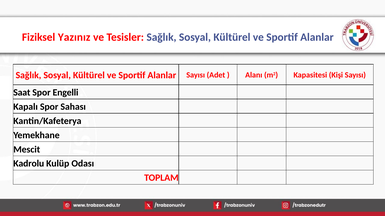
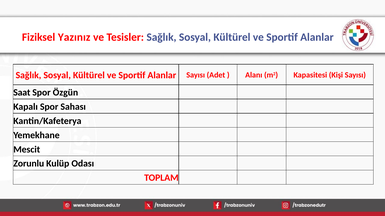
Engelli: Engelli -> Özgün
Kadrolu: Kadrolu -> Zorunlu
